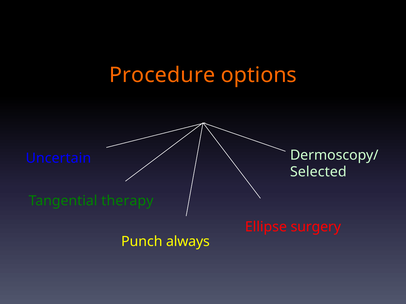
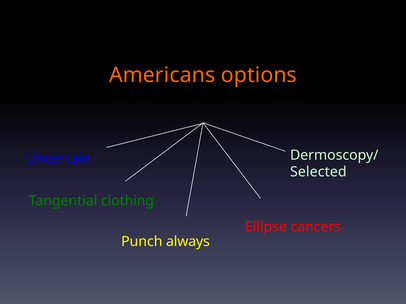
Procedure: Procedure -> Americans
therapy: therapy -> clothing
surgery: surgery -> cancers
